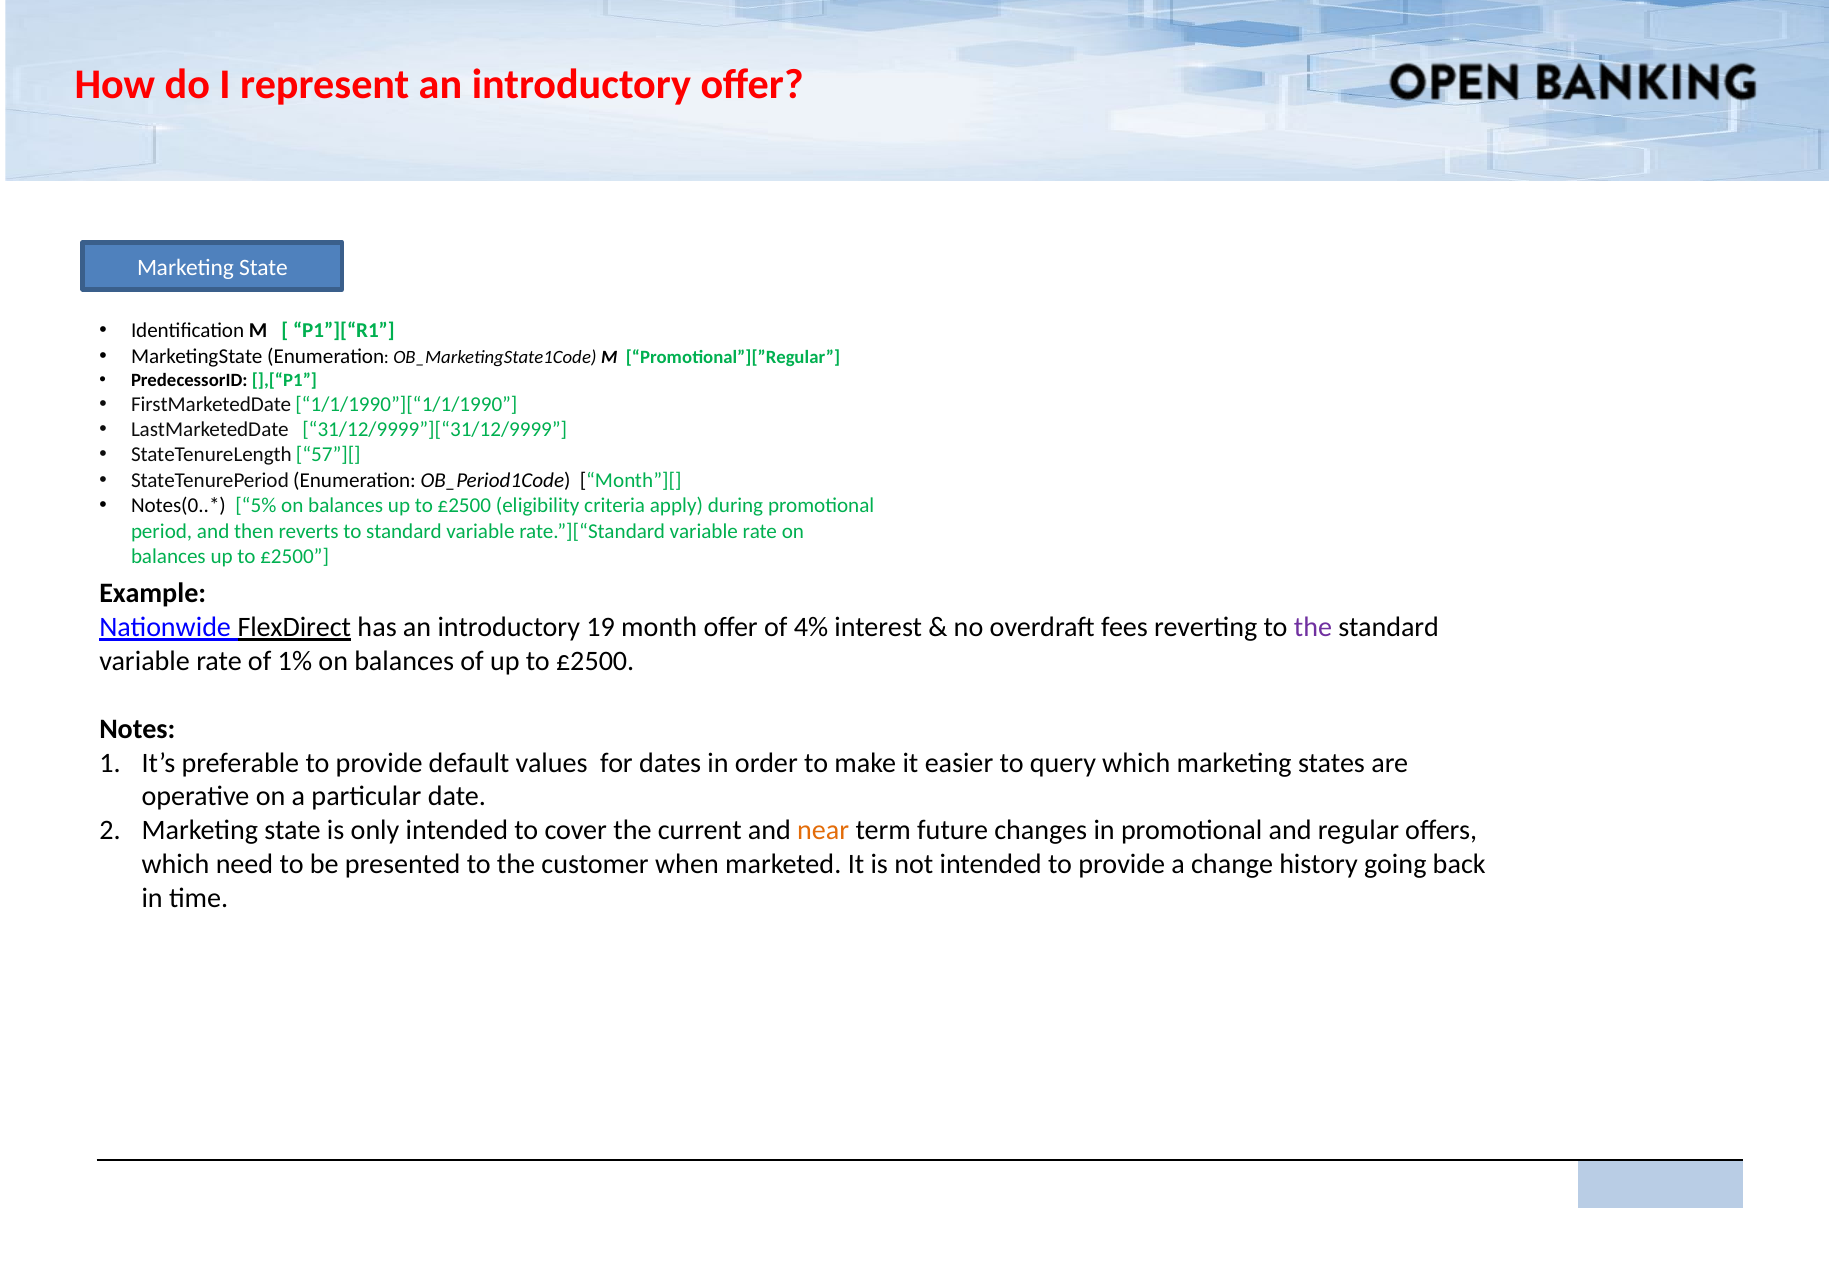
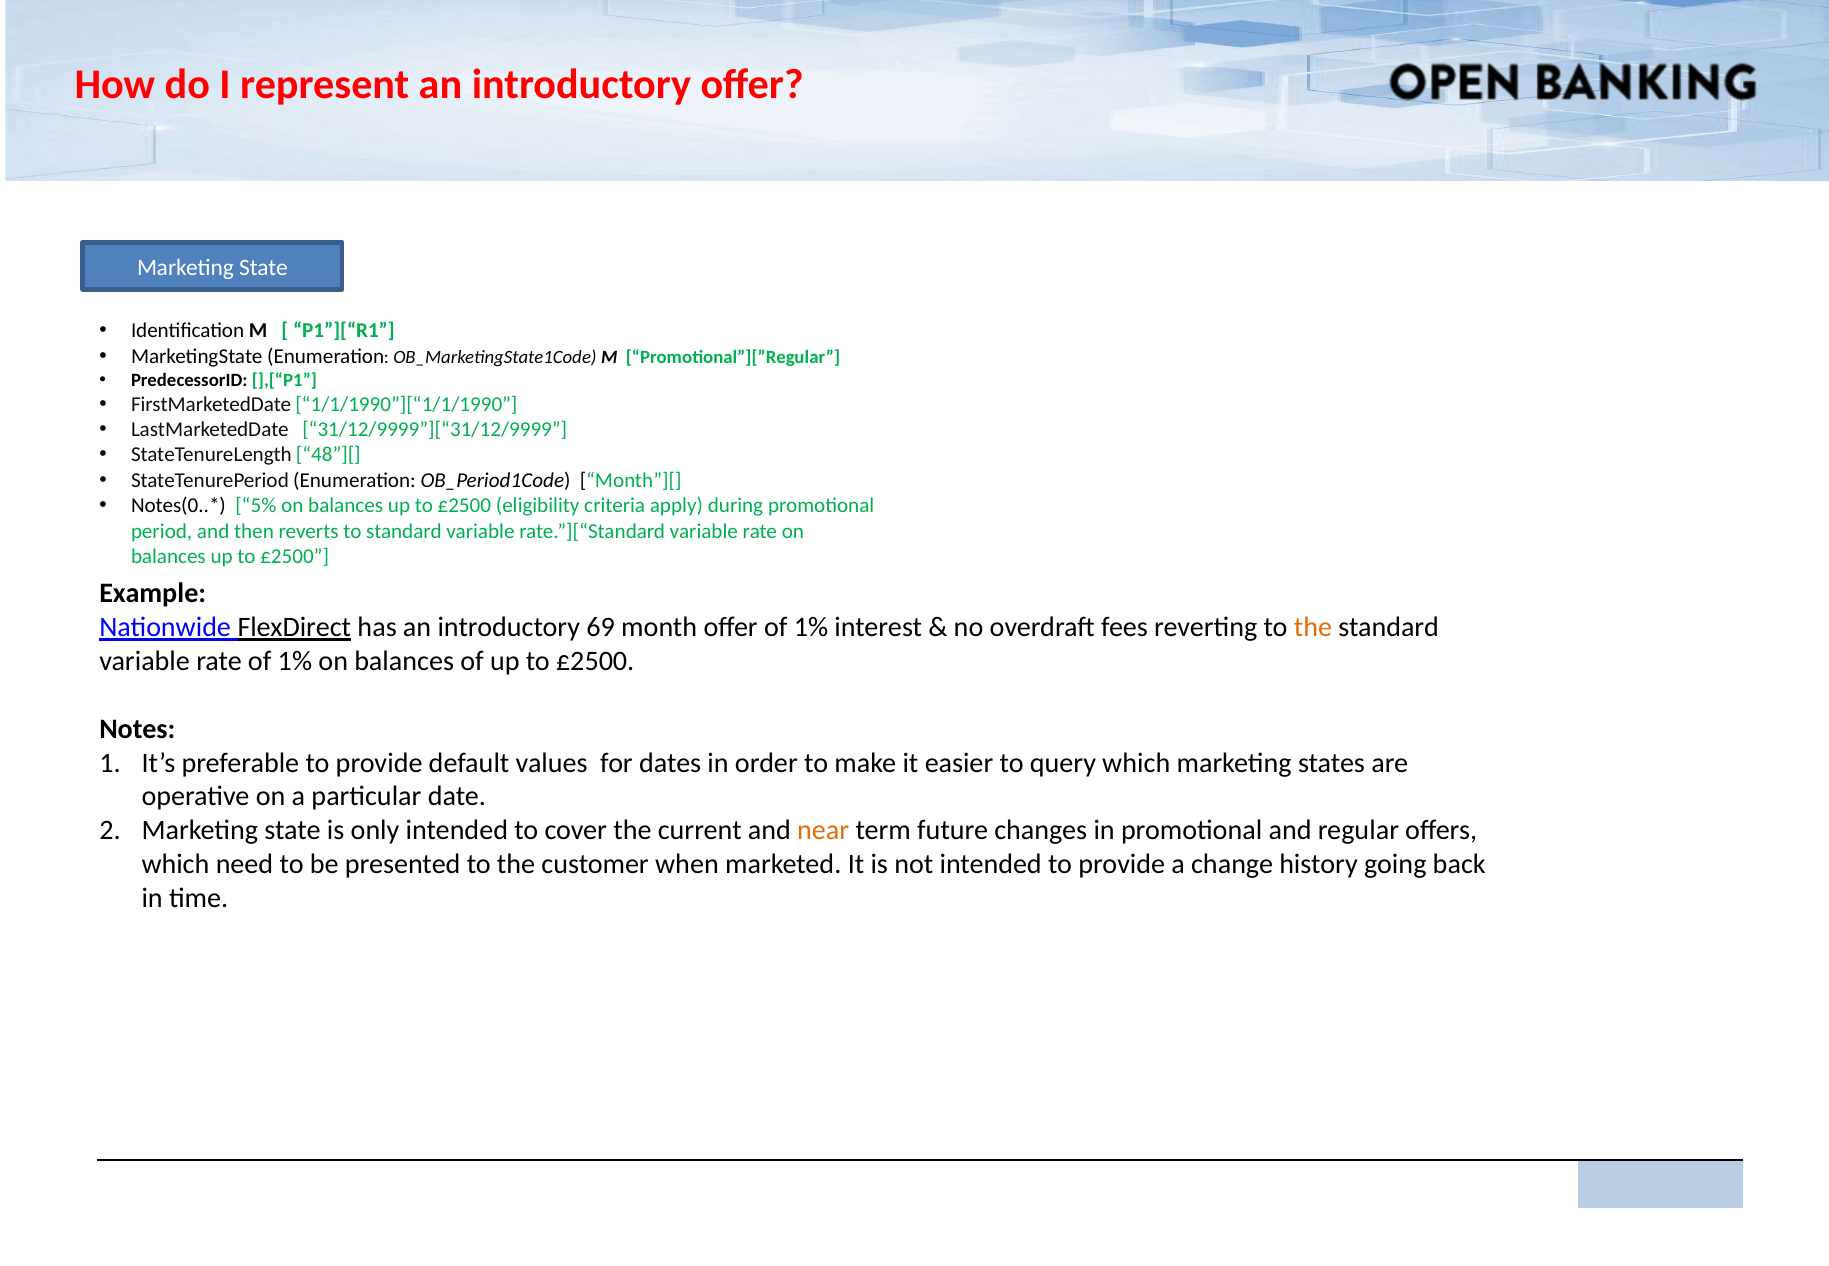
57”][: 57”][ -> 48”][
19: 19 -> 69
offer of 4%: 4% -> 1%
the at (1313, 627) colour: purple -> orange
